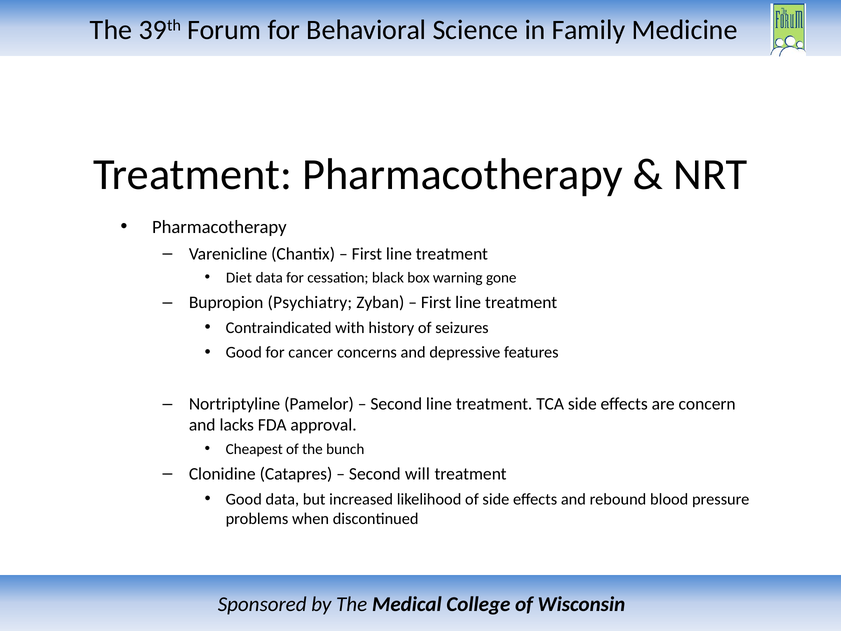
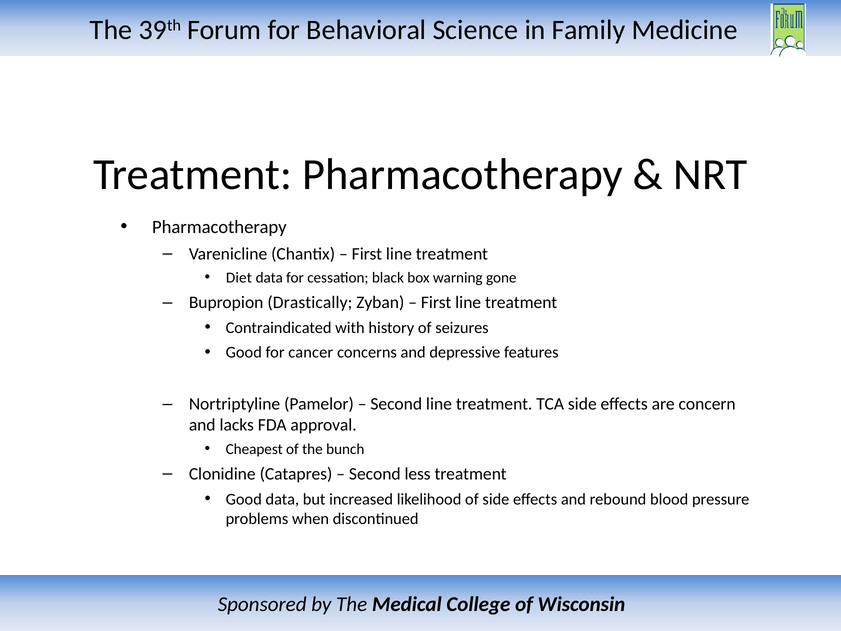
Psychiatry: Psychiatry -> Drastically
will: will -> less
